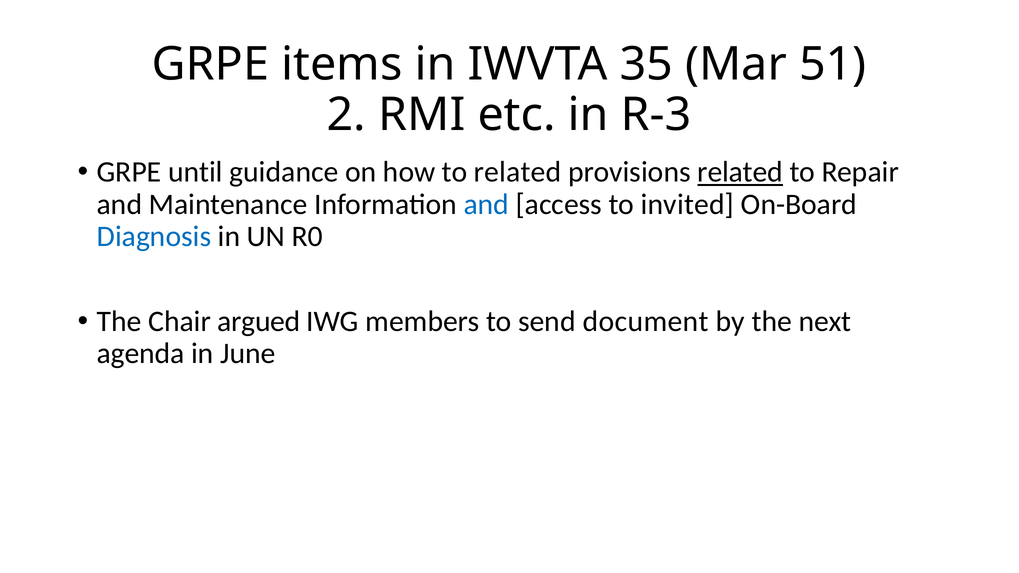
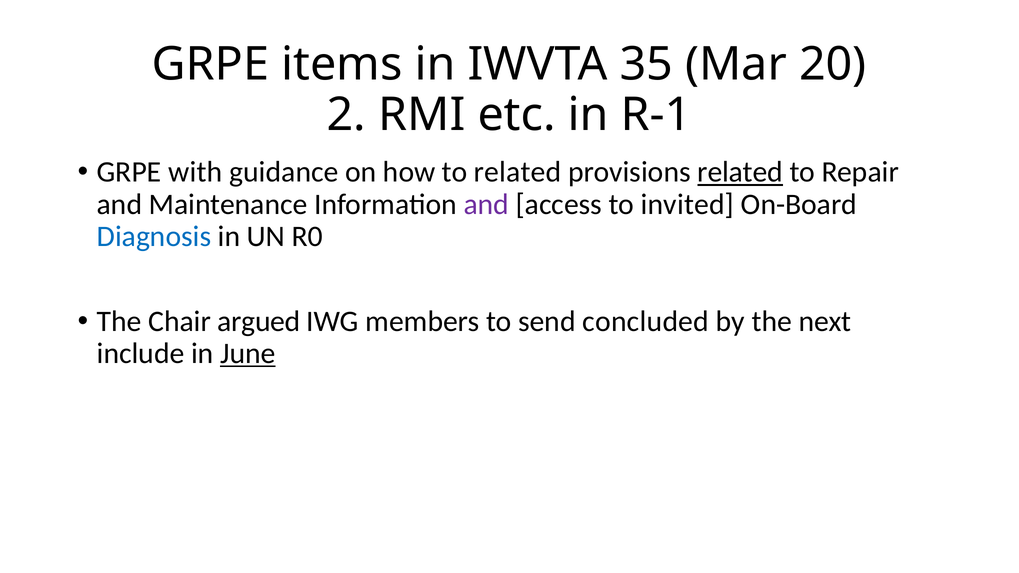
51: 51 -> 20
R-3: R-3 -> R-1
until: until -> with
and at (486, 204) colour: blue -> purple
document: document -> concluded
agenda: agenda -> include
June underline: none -> present
